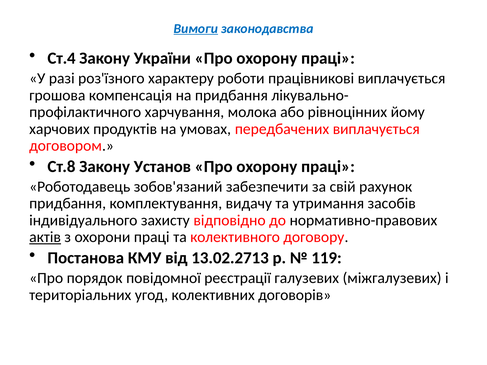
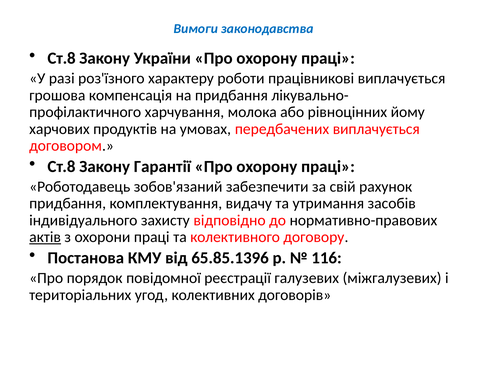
Вимоги underline: present -> none
Ст.4 at (62, 58): Ст.4 -> Ст.8
Установ: Установ -> Гарантії
13.02.2713: 13.02.2713 -> 65.85.1396
119: 119 -> 116
